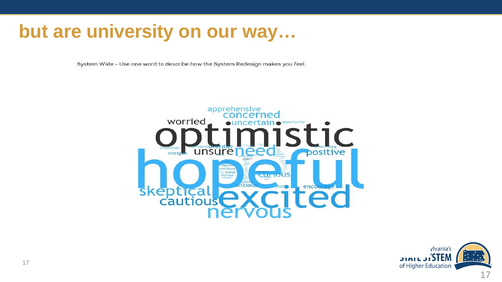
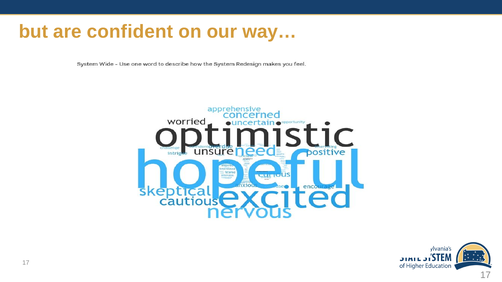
university: university -> confident
